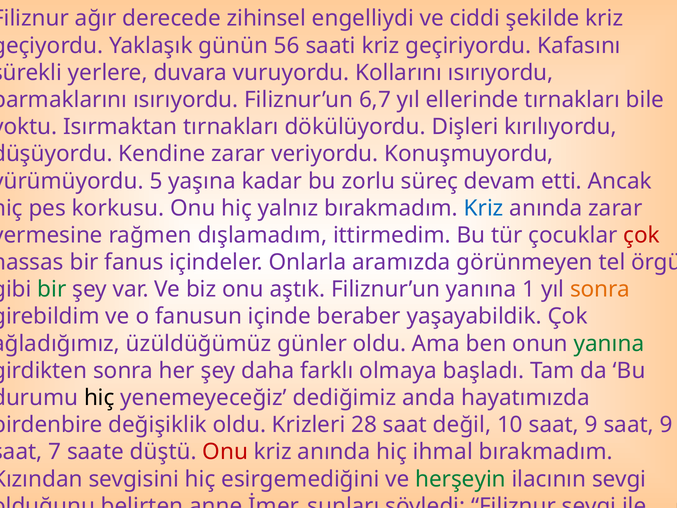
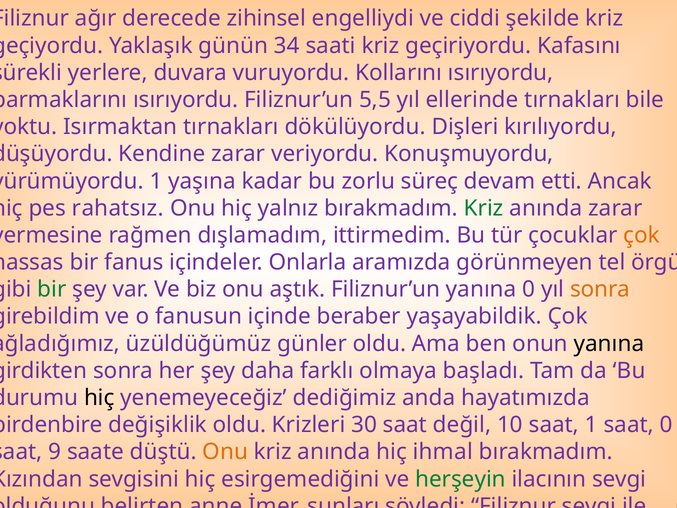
56: 56 -> 34
6,7: 6,7 -> 5,5
5 at (156, 181): 5 -> 1
korkusu: korkusu -> rahatsız
Kriz at (484, 208) colour: blue -> green
çok at (642, 235) colour: red -> orange
yanına 1: 1 -> 0
yanına at (609, 343) colour: green -> black
28: 28 -> 30
10 saat 9: 9 -> 1
9 at (666, 425): 9 -> 0
7: 7 -> 9
Onu at (225, 452) colour: red -> orange
